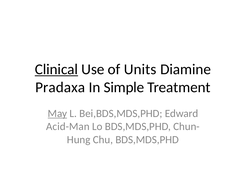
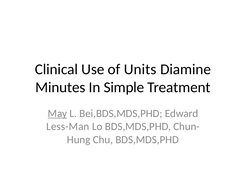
Clinical underline: present -> none
Pradaxa: Pradaxa -> Minutes
Acid-Man: Acid-Man -> Less-Man
